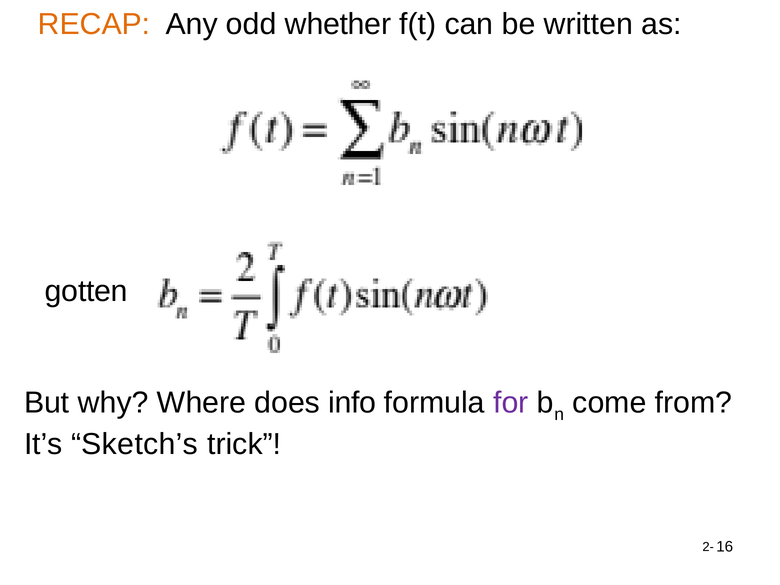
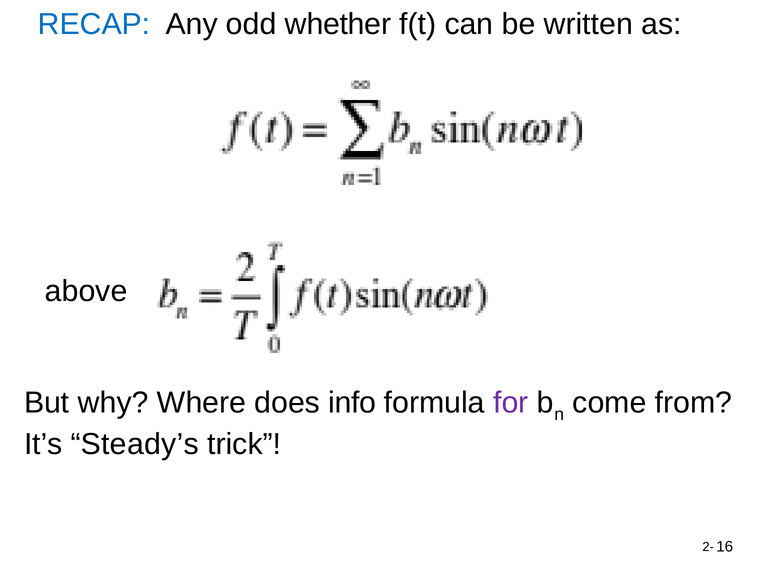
RECAP colour: orange -> blue
gotten: gotten -> above
Sketch’s: Sketch’s -> Steady’s
